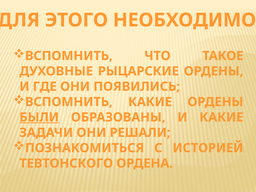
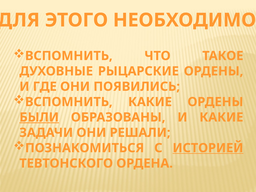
ИСТОРИЕЙ underline: none -> present
